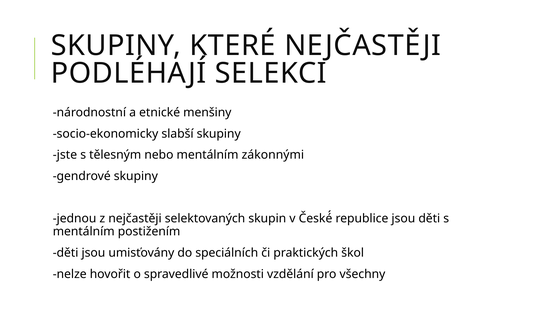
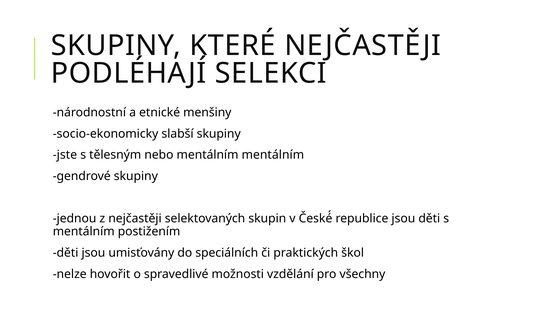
mentálním zákonnými: zákonnými -> mentálním
